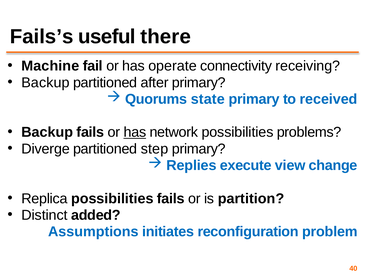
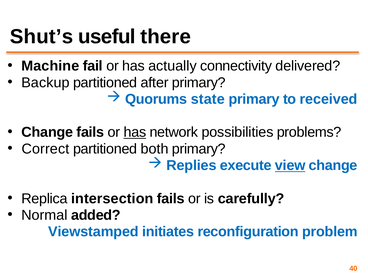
Fails’s: Fails’s -> Shut’s
operate: operate -> actually
receiving: receiving -> delivered
Backup at (47, 132): Backup -> Change
Diverge: Diverge -> Correct
step: step -> both
view underline: none -> present
Replica possibilities: possibilities -> intersection
partition: partition -> carefully
Distinct: Distinct -> Normal
Assumptions: Assumptions -> Viewstamped
